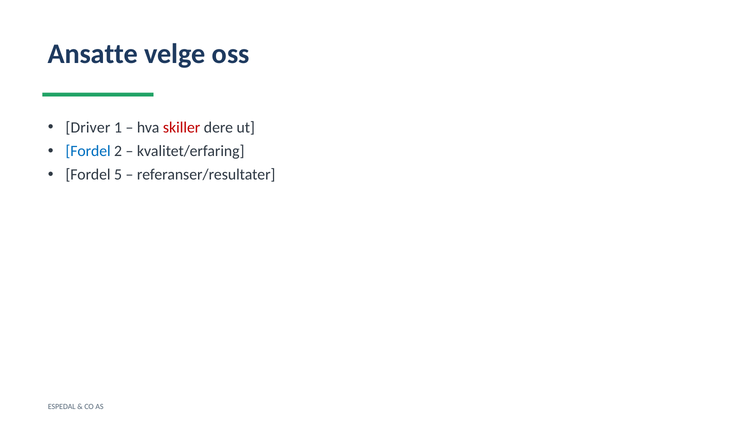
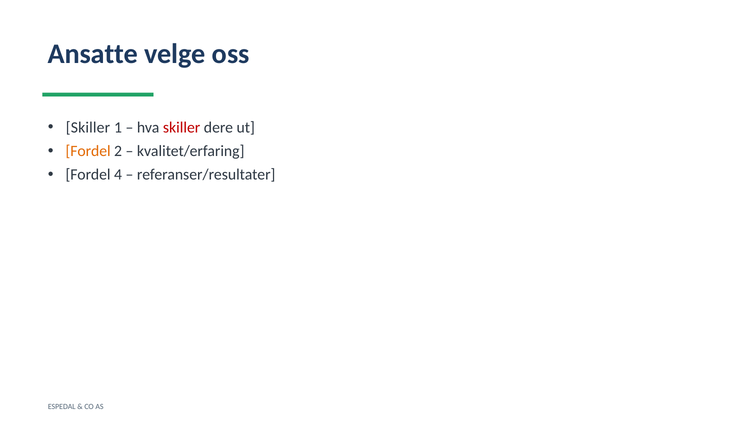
Driver at (88, 128): Driver -> Skiller
Fordel at (88, 151) colour: blue -> orange
5: 5 -> 4
